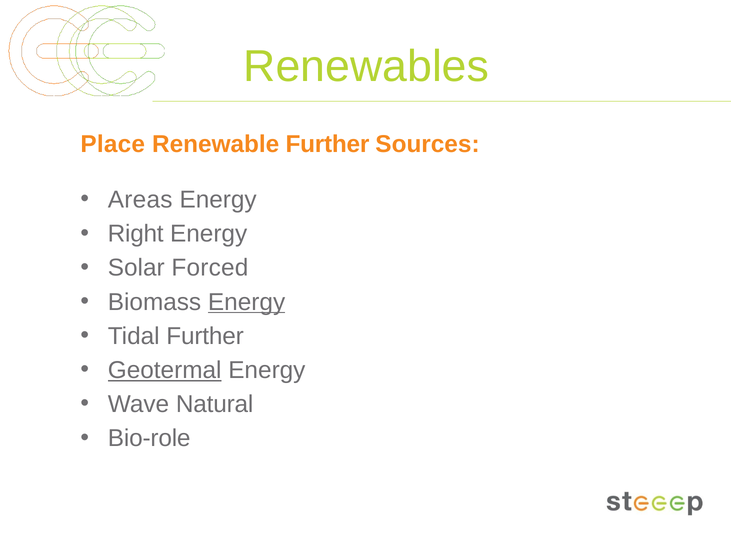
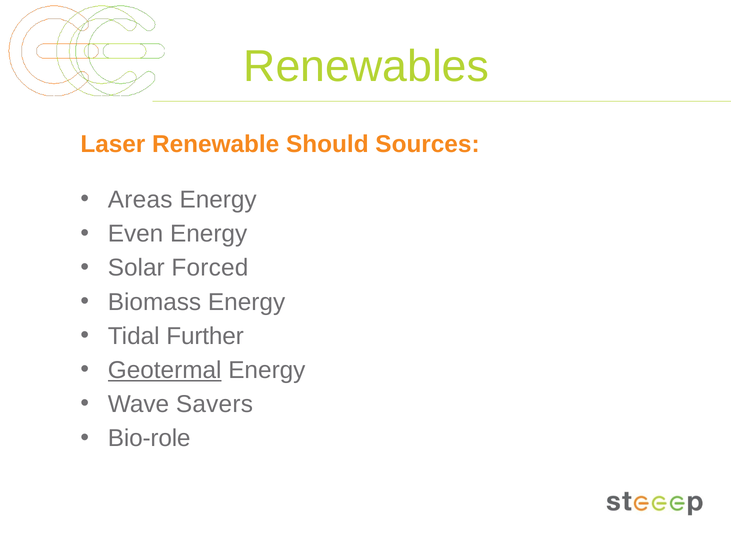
Place: Place -> Laser
Renewable Further: Further -> Should
Right: Right -> Even
Energy at (247, 302) underline: present -> none
Natural: Natural -> Savers
